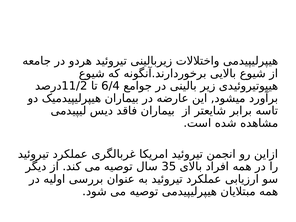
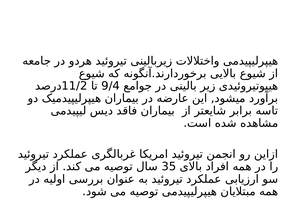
6/4: 6/4 -> 9/4
